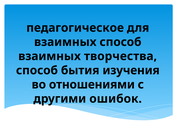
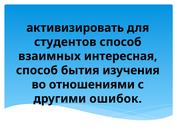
педагогическое: педагогическое -> активизировать
взаимных at (65, 42): взаимных -> студентов
творчества: творчества -> интересная
